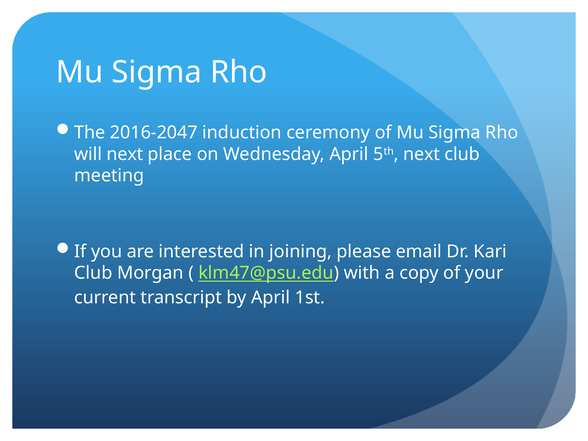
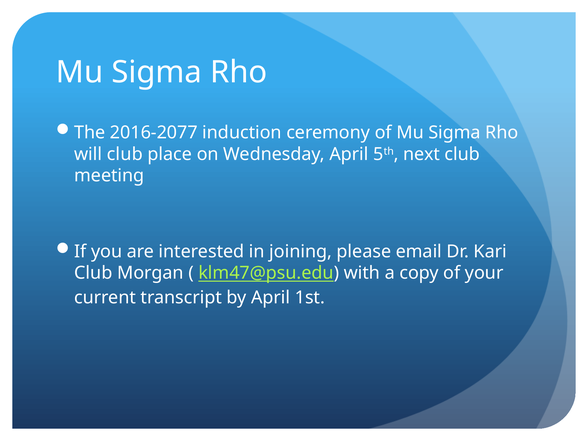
2016-2047: 2016-2047 -> 2016-2077
will next: next -> club
